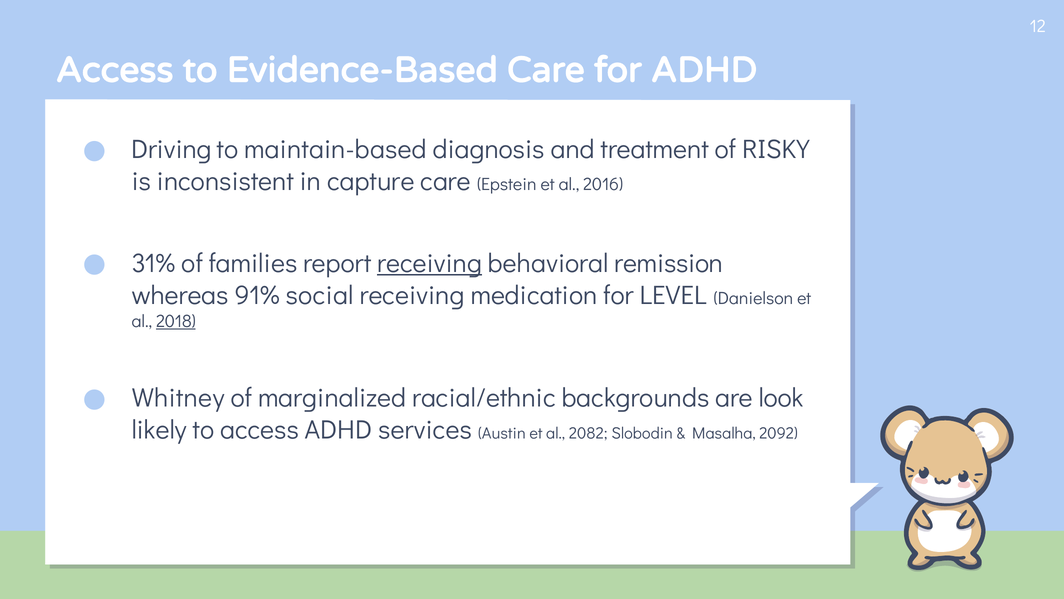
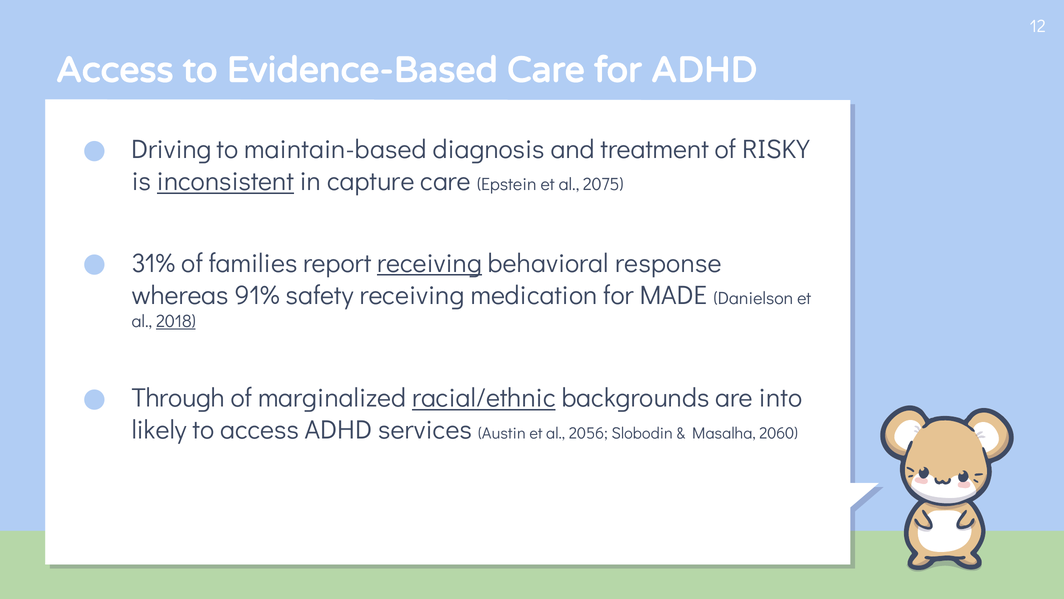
inconsistent underline: none -> present
2016: 2016 -> 2075
remission: remission -> response
social: social -> safety
LEVEL: LEVEL -> MADE
Whitney: Whitney -> Through
racial/ethnic underline: none -> present
look: look -> into
2082: 2082 -> 2056
2092: 2092 -> 2060
